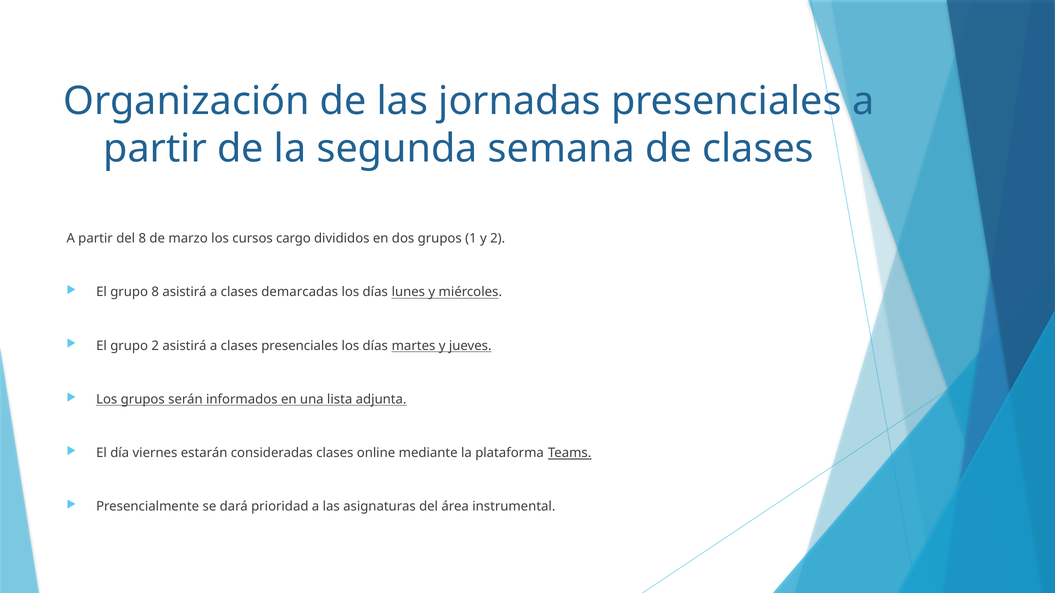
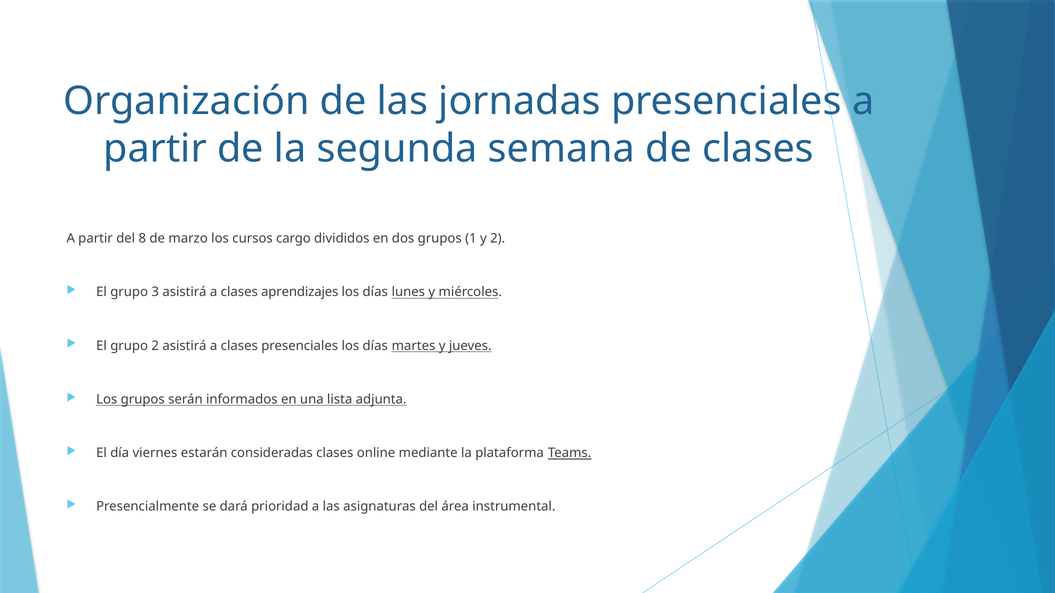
grupo 8: 8 -> 3
demarcadas: demarcadas -> aprendizajes
